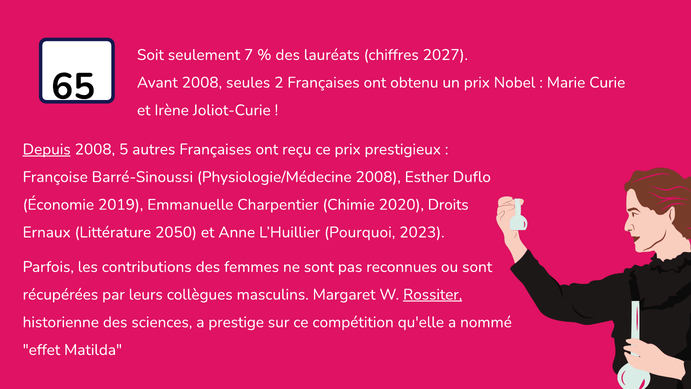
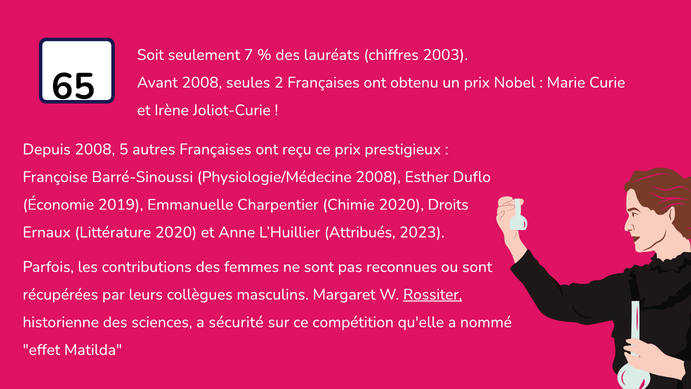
2027: 2027 -> 2003
Depuis underline: present -> none
Littérature 2050: 2050 -> 2020
Pourquoi: Pourquoi -> Attribués
prestige: prestige -> sécurité
